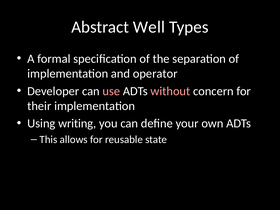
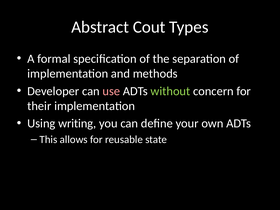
Well: Well -> Cout
operator: operator -> methods
without colour: pink -> light green
